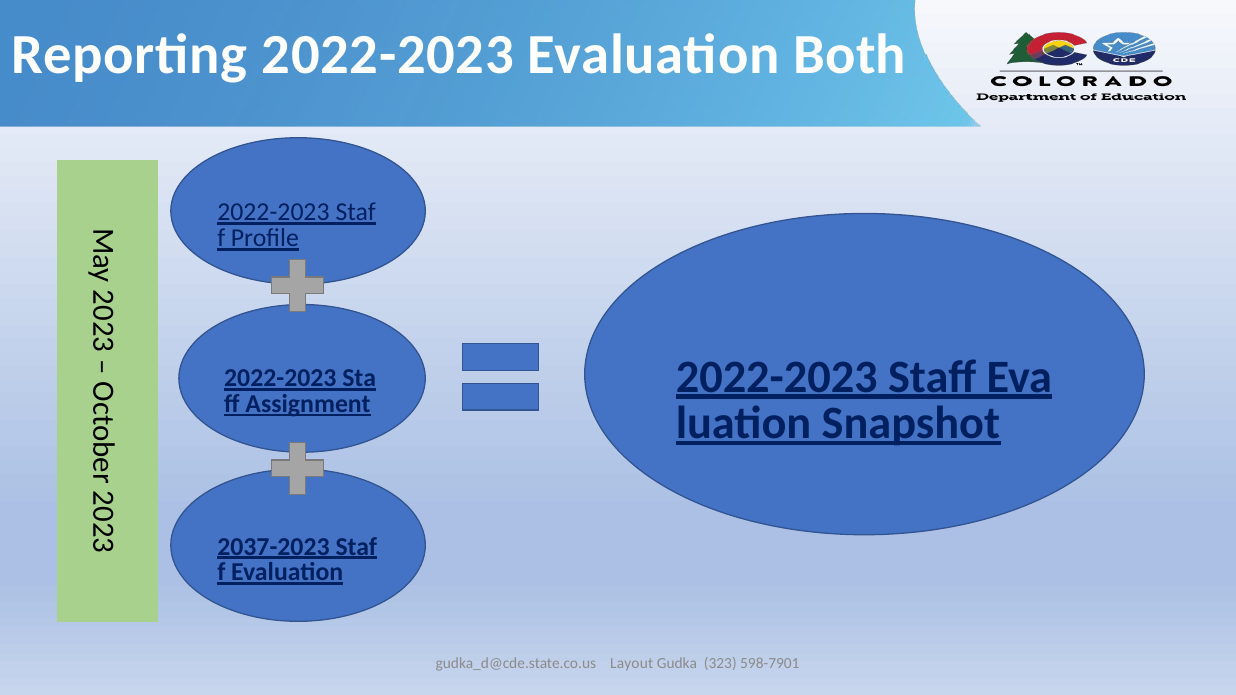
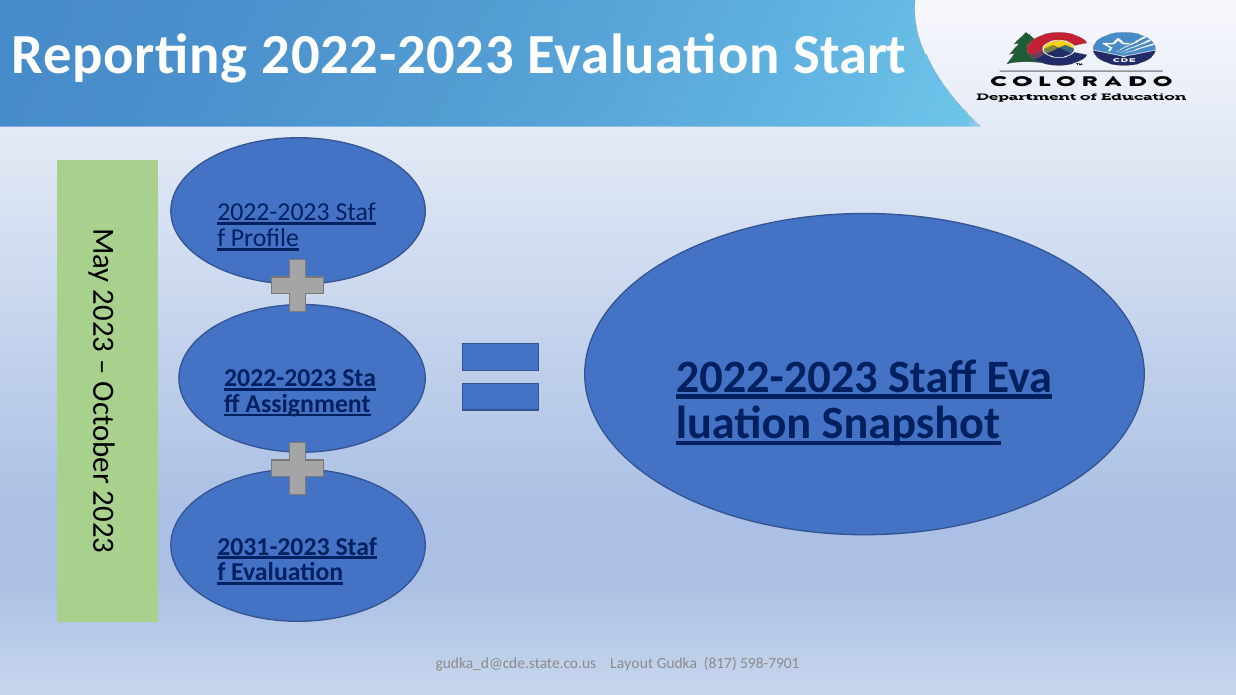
Both: Both -> Start
2037-2023: 2037-2023 -> 2031-2023
323: 323 -> 817
